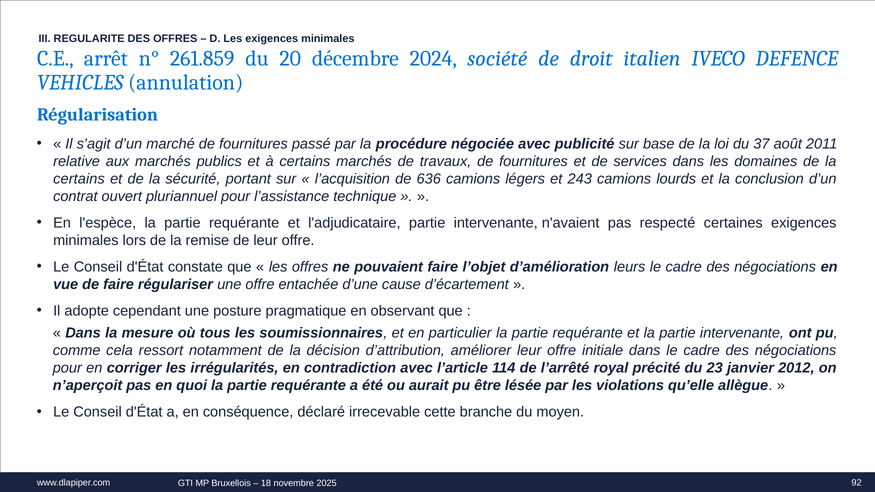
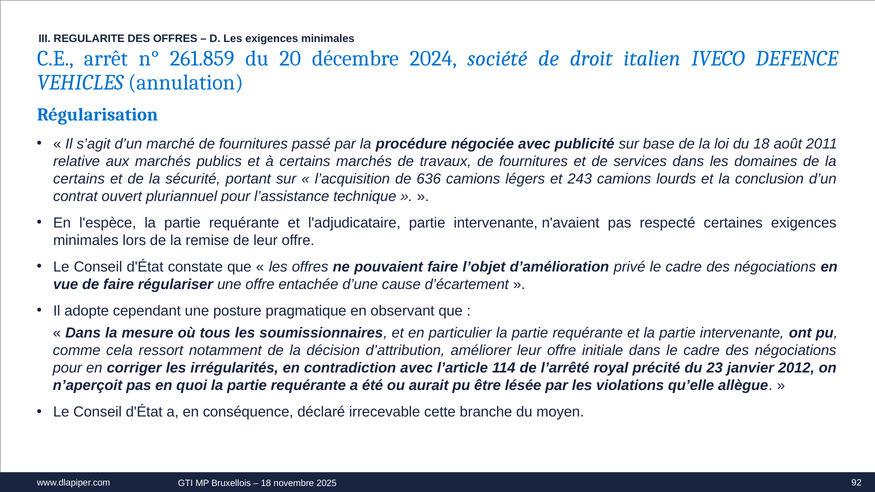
du 37: 37 -> 18
leurs: leurs -> privé
